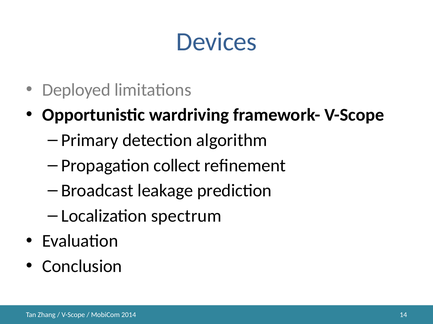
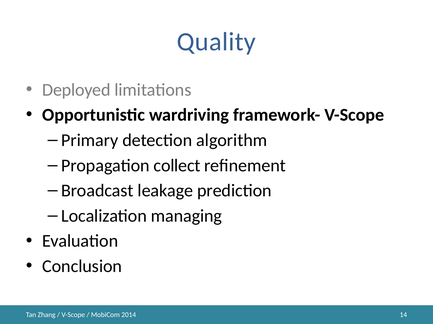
Devices: Devices -> Quality
spectrum: spectrum -> managing
